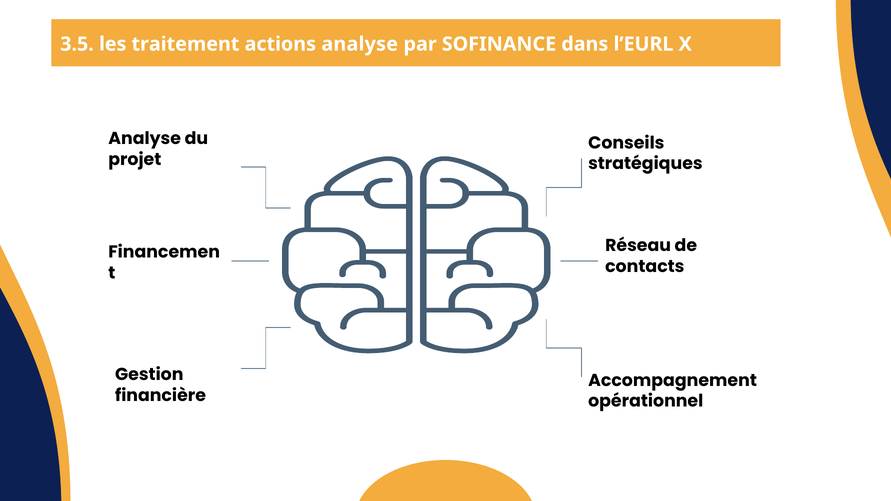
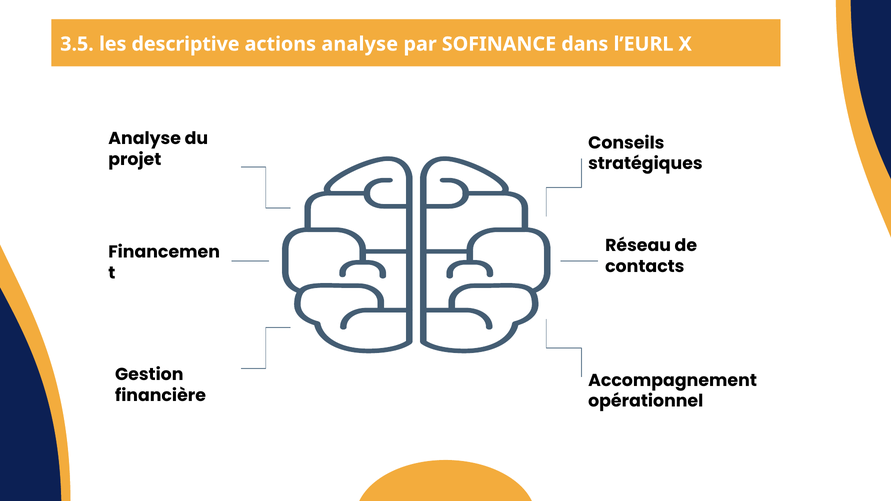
traitement: traitement -> descriptive
